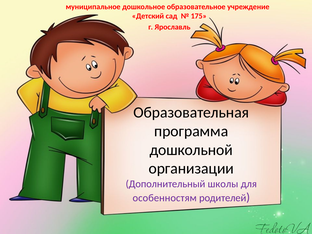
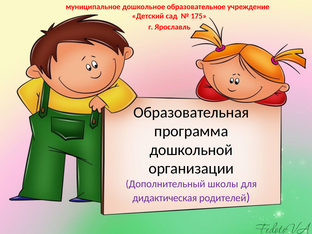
особенностям: особенностям -> дидактическая
